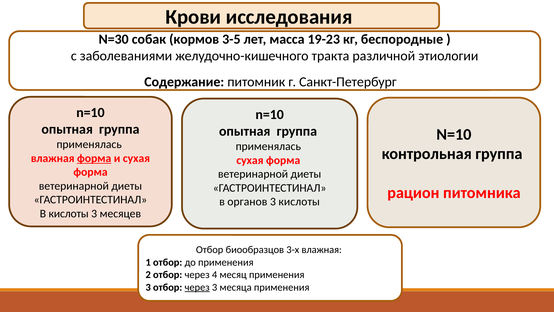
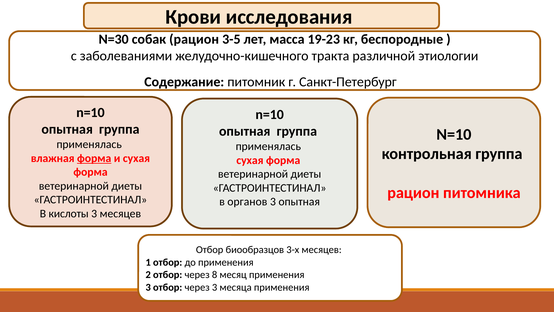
собак кормов: кормов -> рацион
3 кислоты: кислоты -> опытная
3-х влажная: влажная -> месяцев
4: 4 -> 8
через at (197, 287) underline: present -> none
